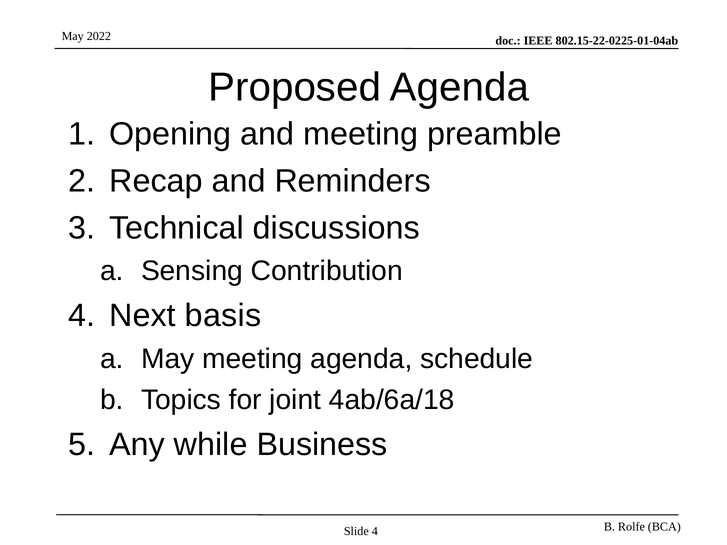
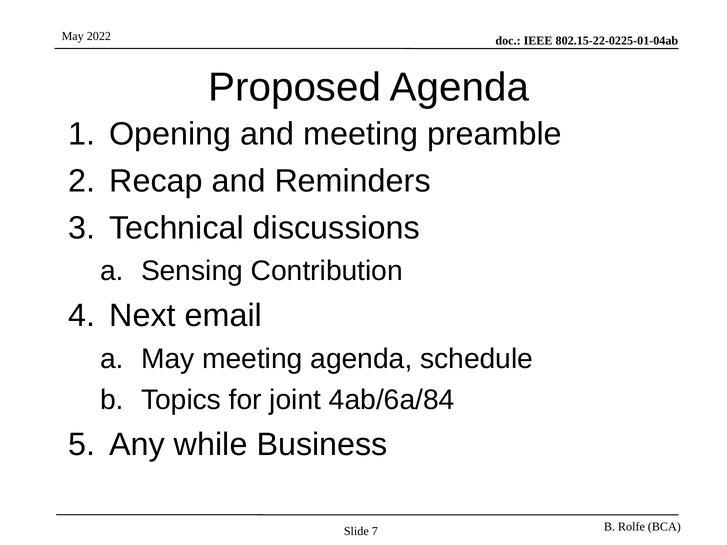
basis: basis -> email
4ab/6a/18: 4ab/6a/18 -> 4ab/6a/84
Slide 4: 4 -> 7
